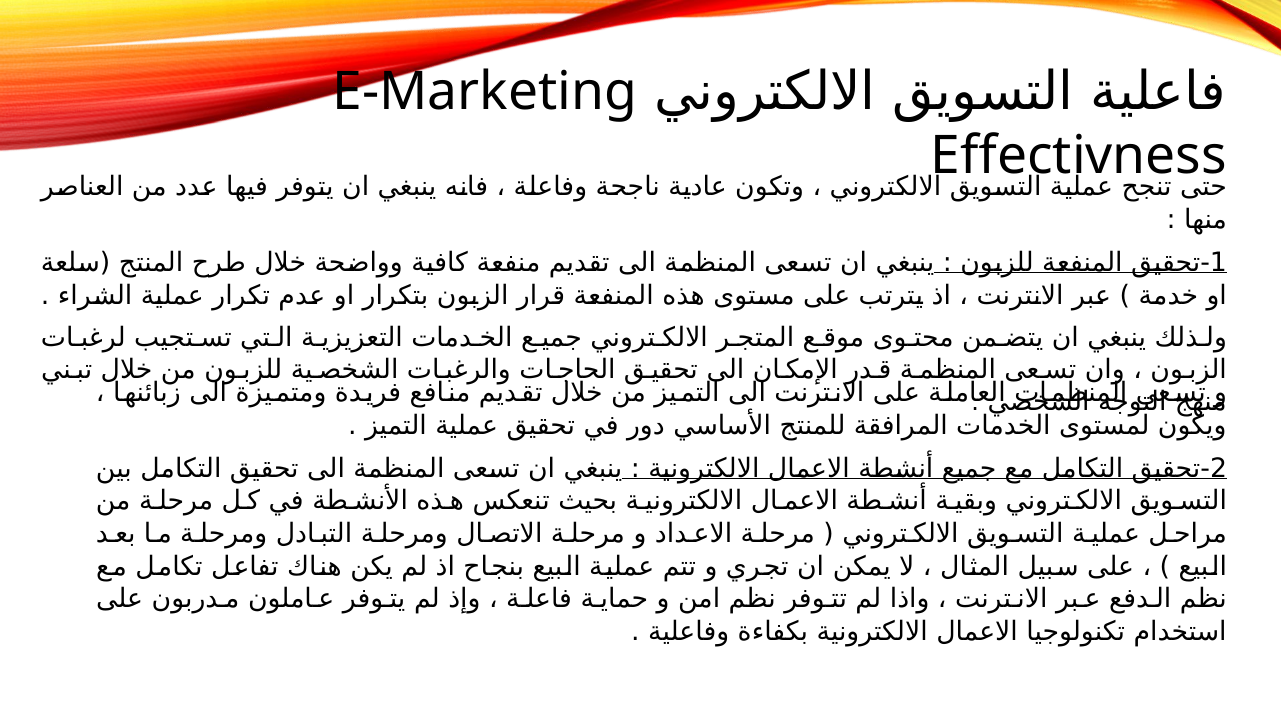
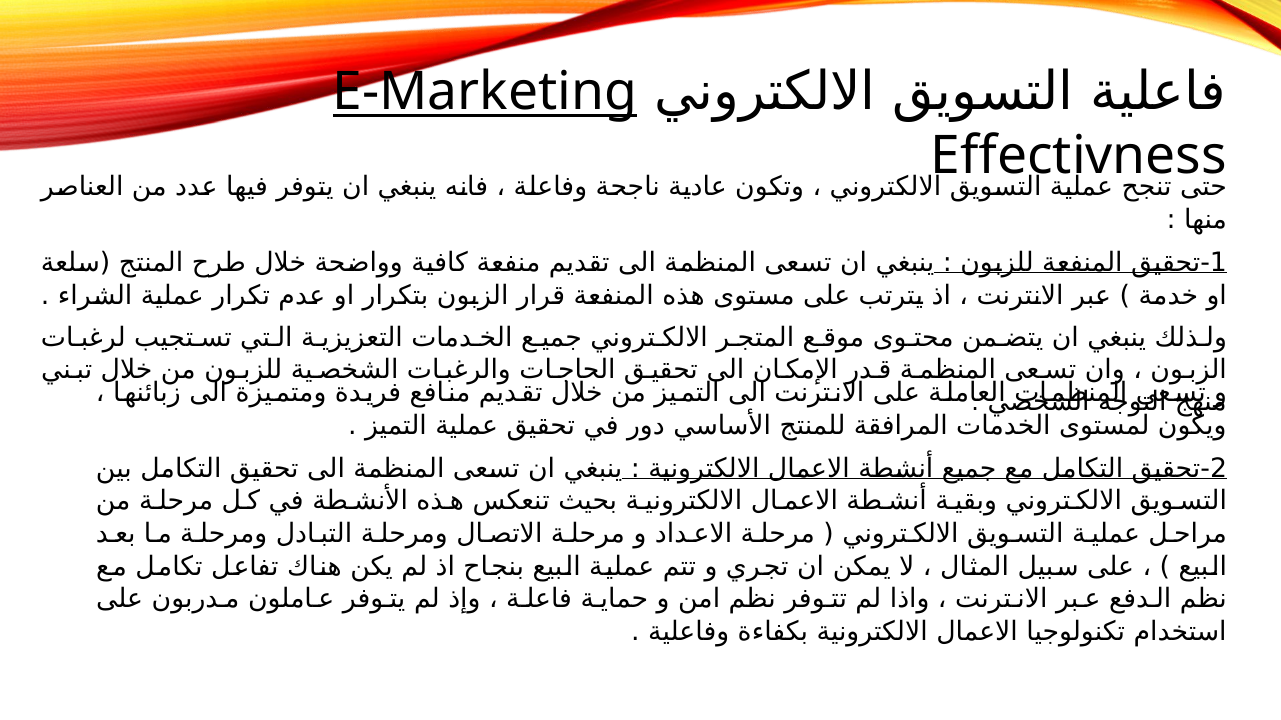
E-Marketing underline: none -> present
